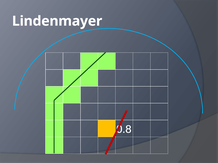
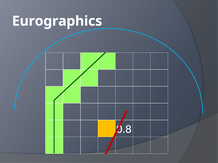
Lindenmayer: Lindenmayer -> Eurographics
